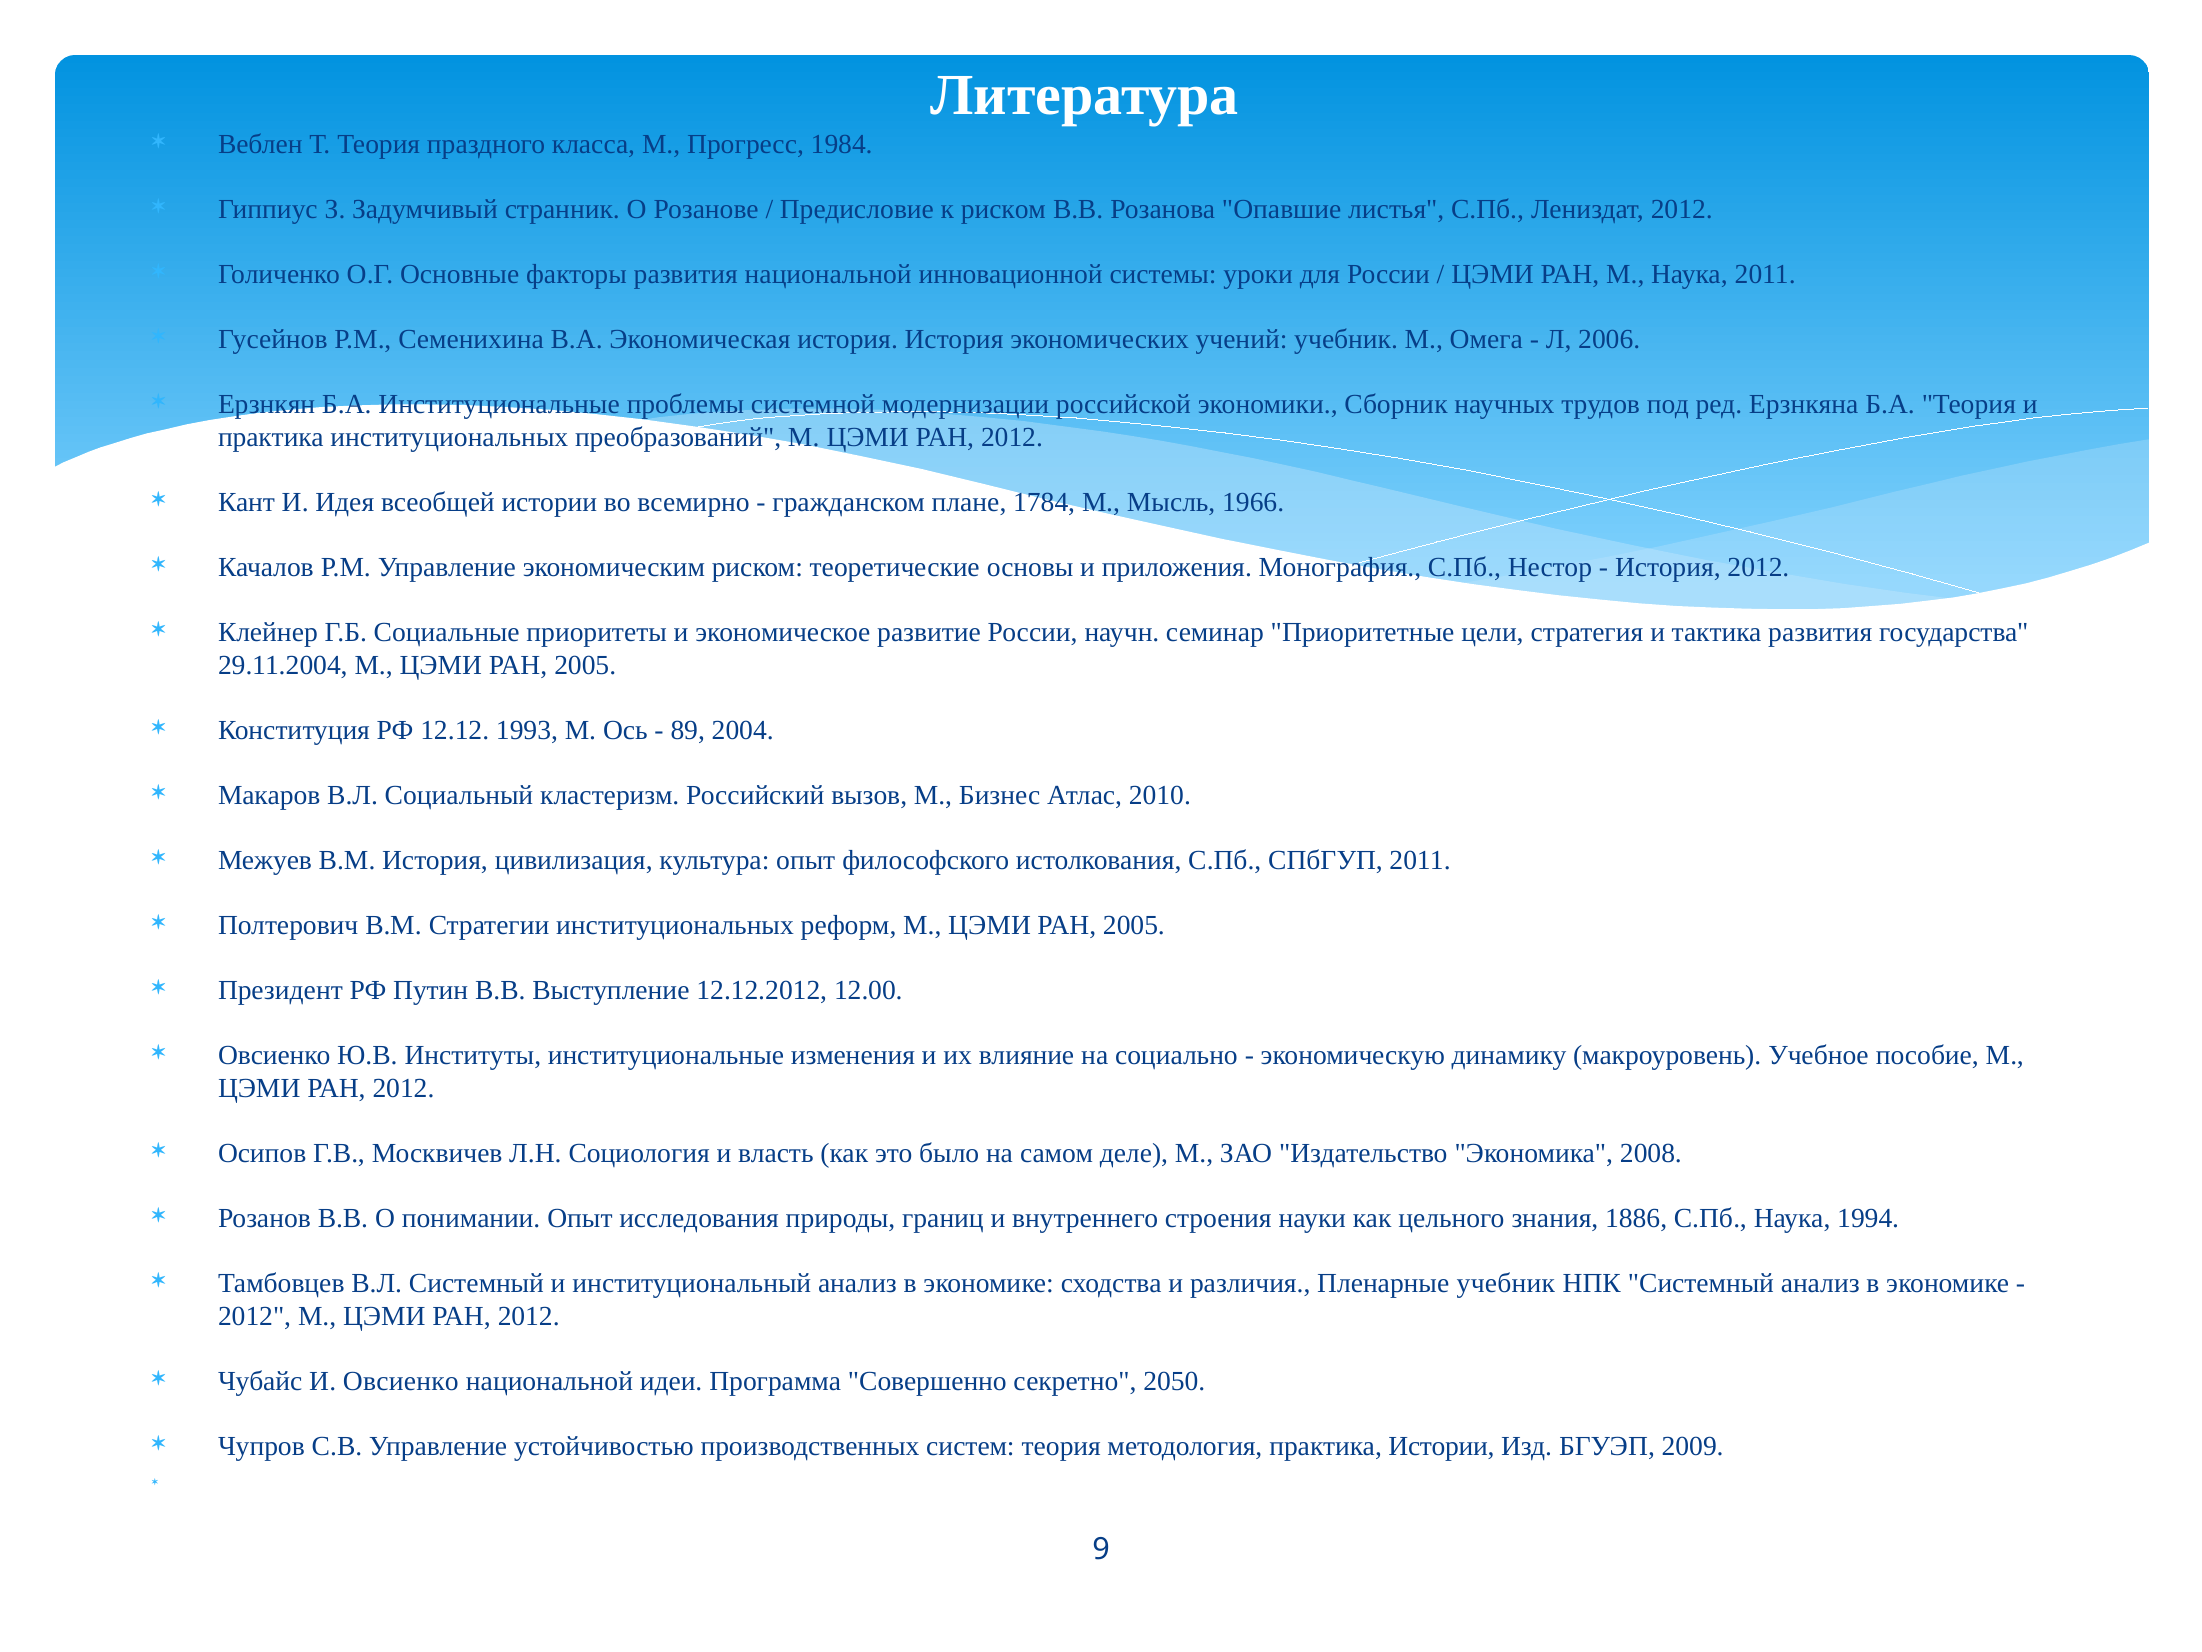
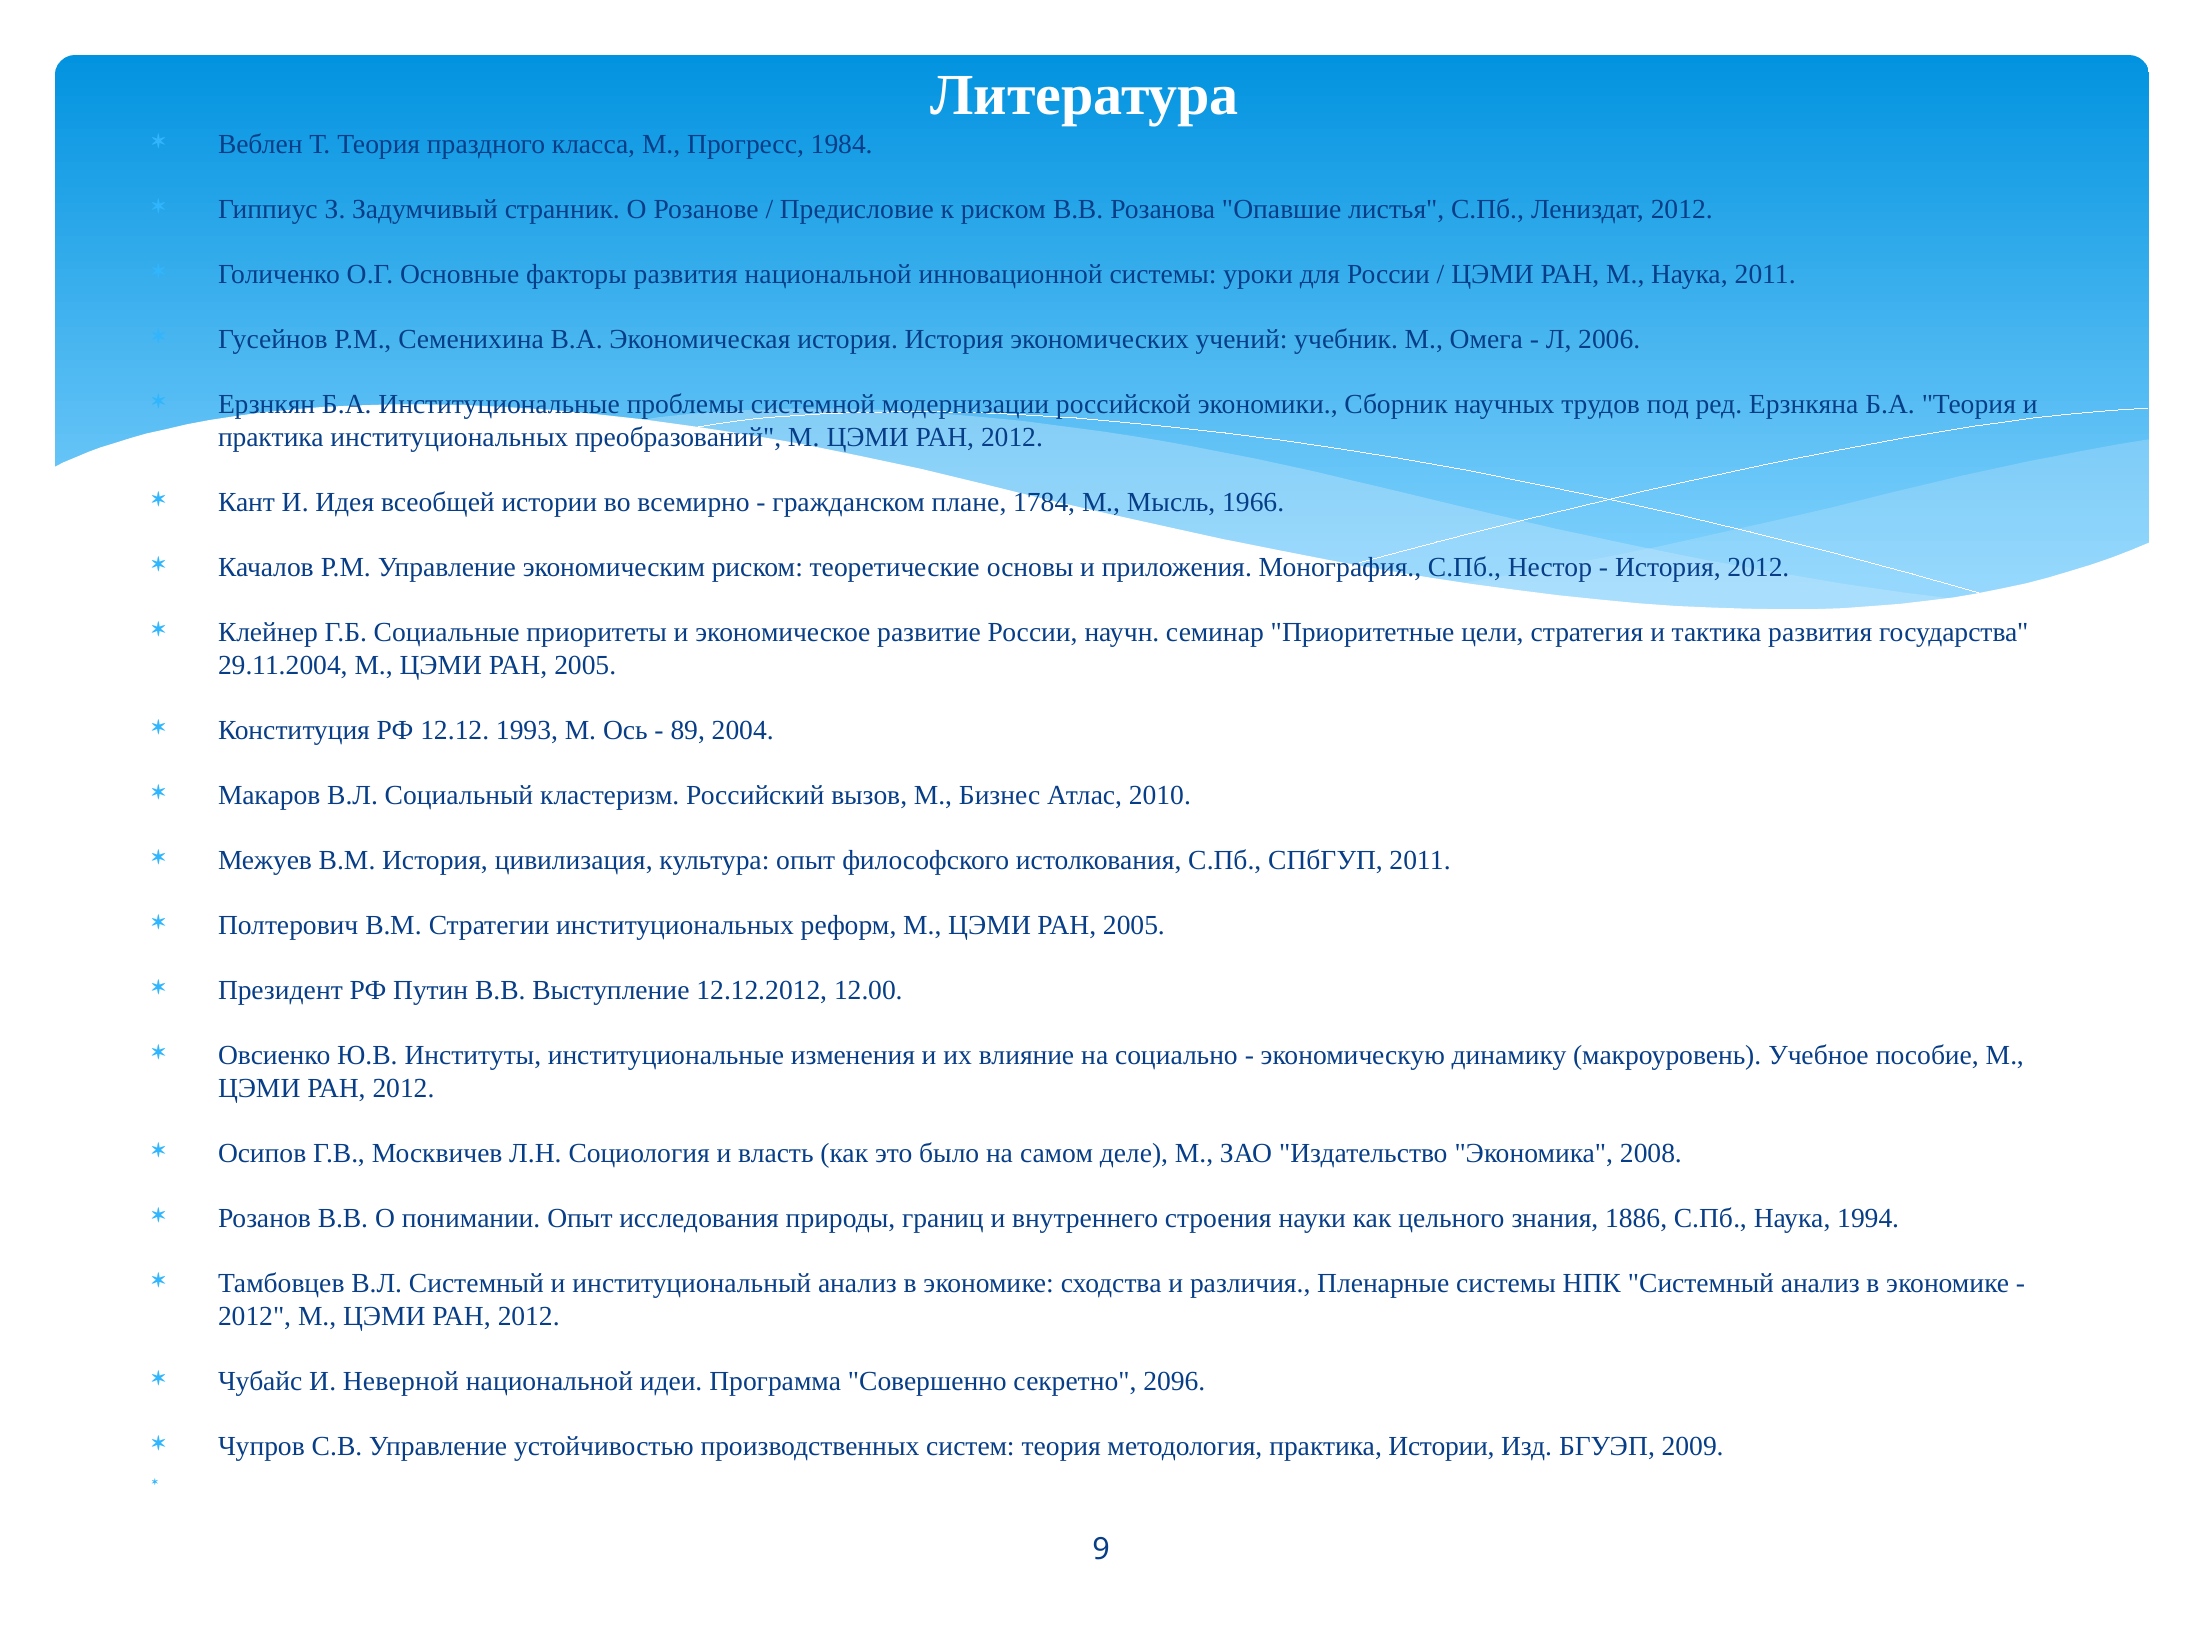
Пленарные учебник: учебник -> системы
И Овсиенко: Овсиенко -> Неверной
2050: 2050 -> 2096
